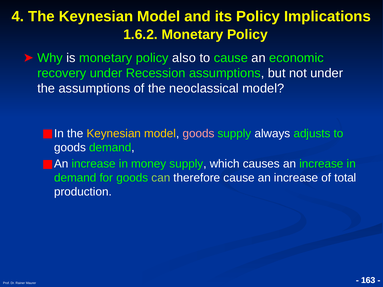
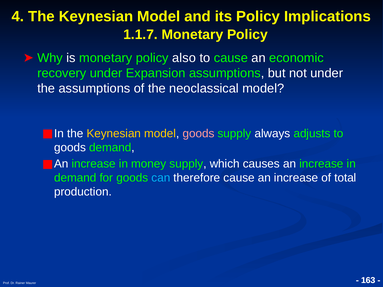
1.6.2: 1.6.2 -> 1.1.7
Recession: Recession -> Expansion
can colour: light green -> light blue
